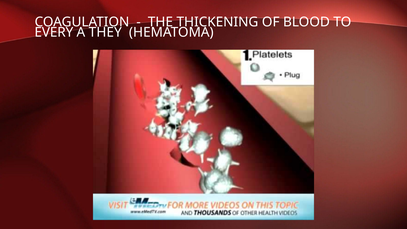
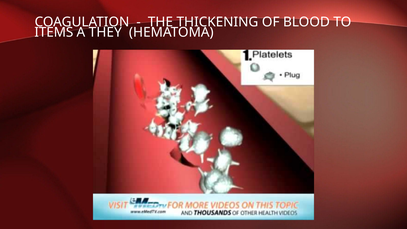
EVERY: EVERY -> ITEMS
